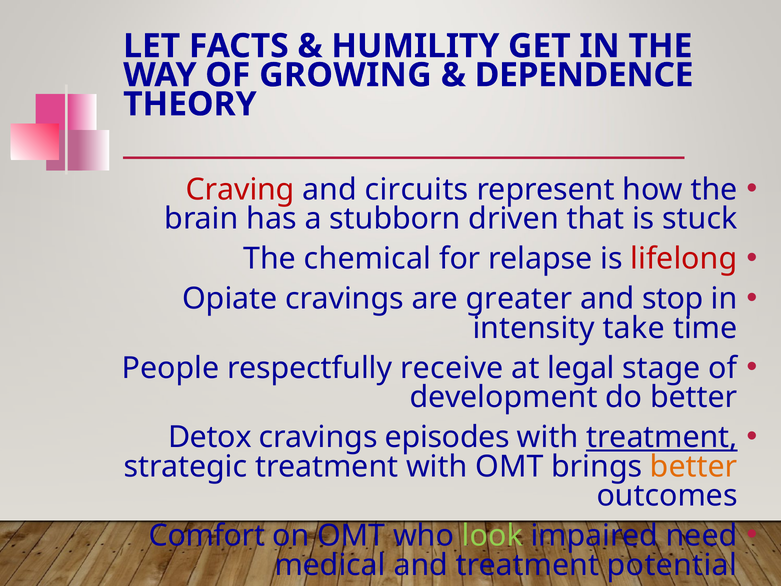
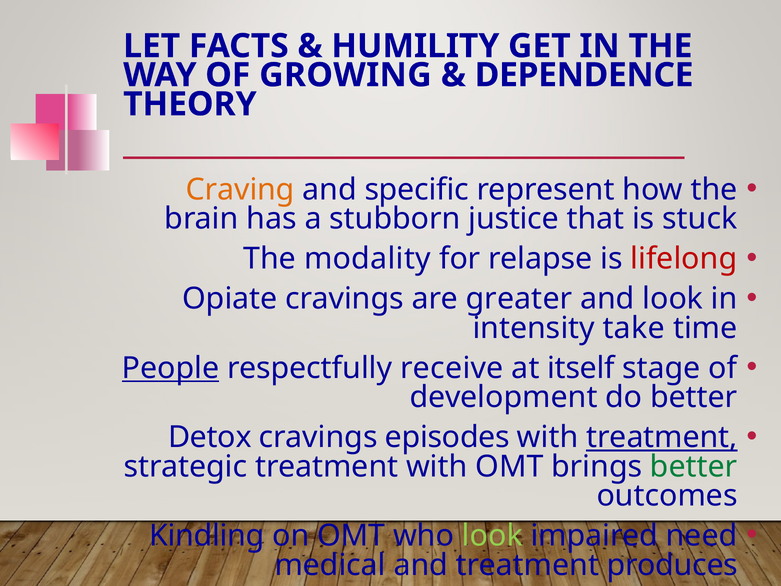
Craving colour: red -> orange
circuits: circuits -> specific
driven: driven -> justice
chemical: chemical -> modality
and stop: stop -> look
People underline: none -> present
legal: legal -> itself
better at (694, 466) colour: orange -> green
Comfort: Comfort -> Kindling
potential: potential -> produces
